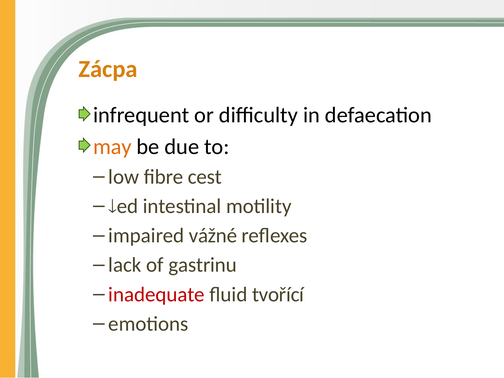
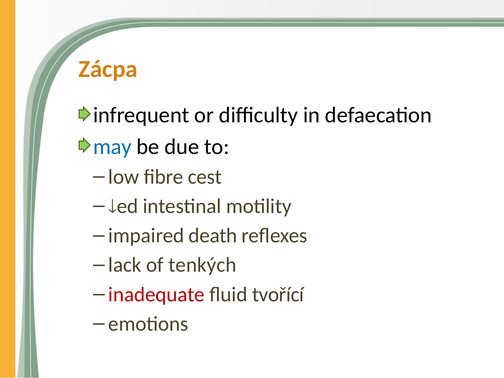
may colour: orange -> blue
vážné: vážné -> death
gastrinu: gastrinu -> tenkých
